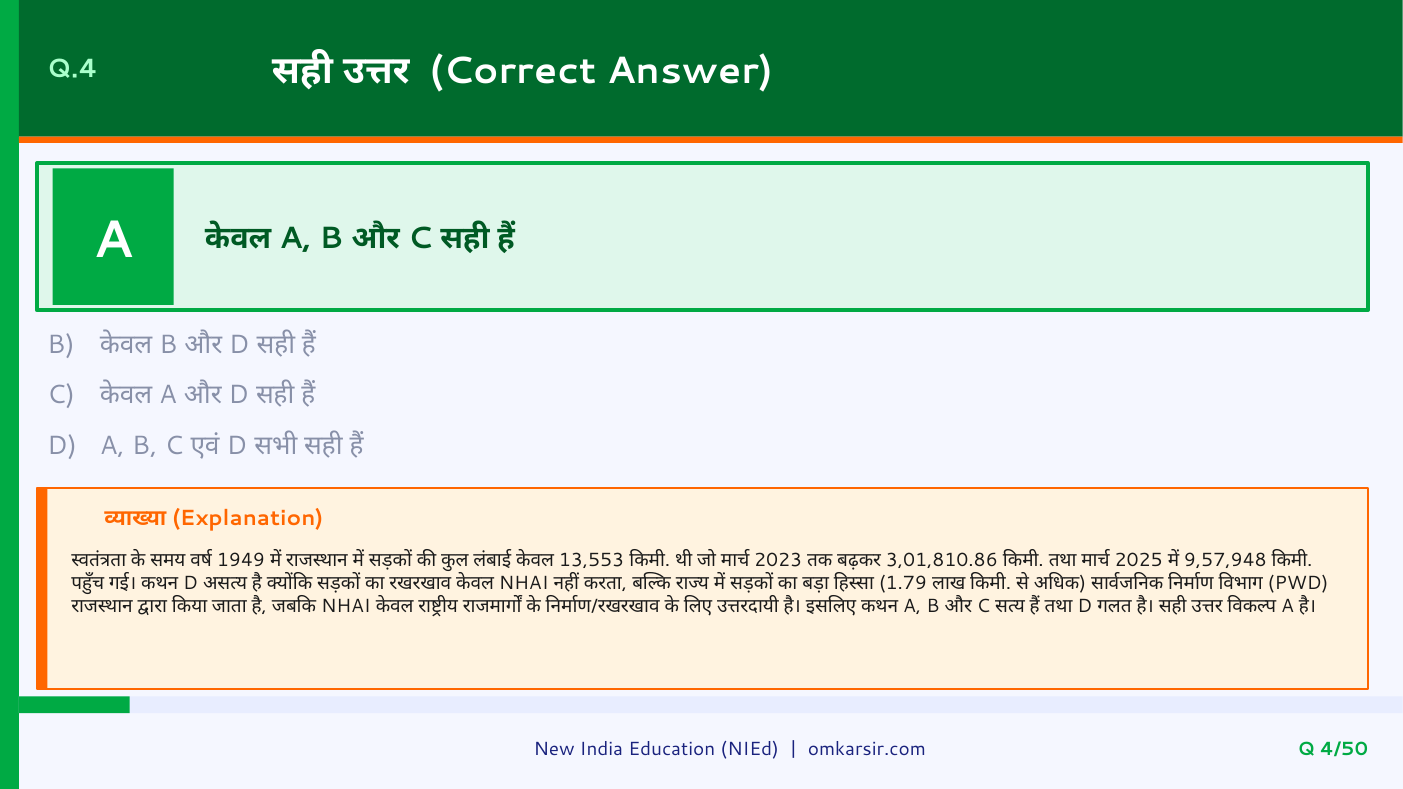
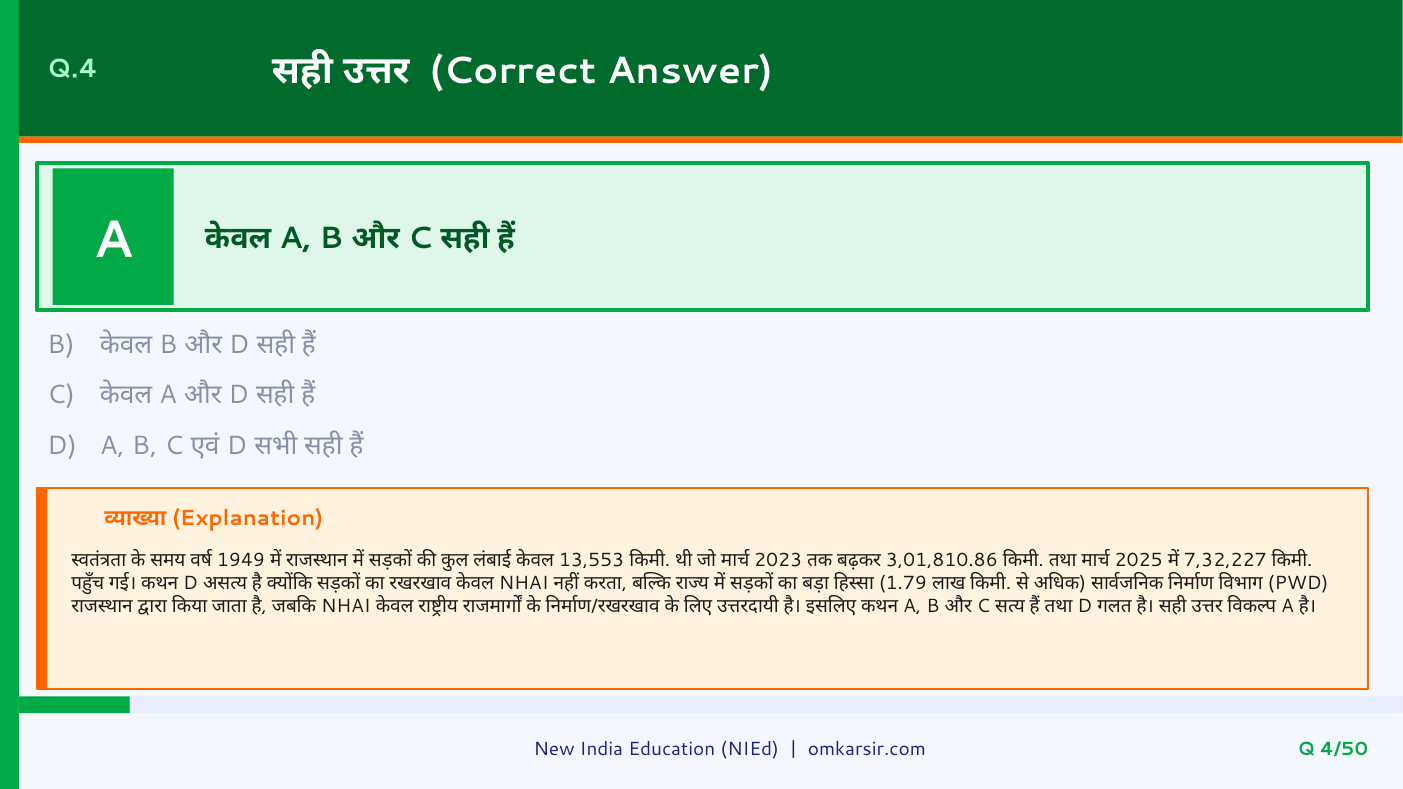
9,57,948: 9,57,948 -> 7,32,227
